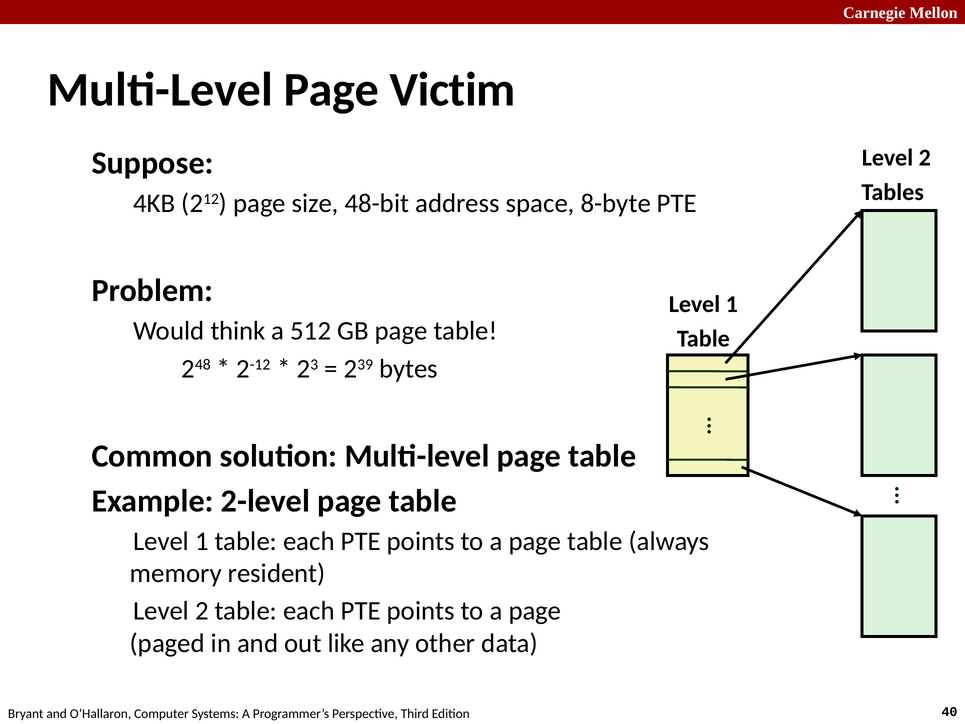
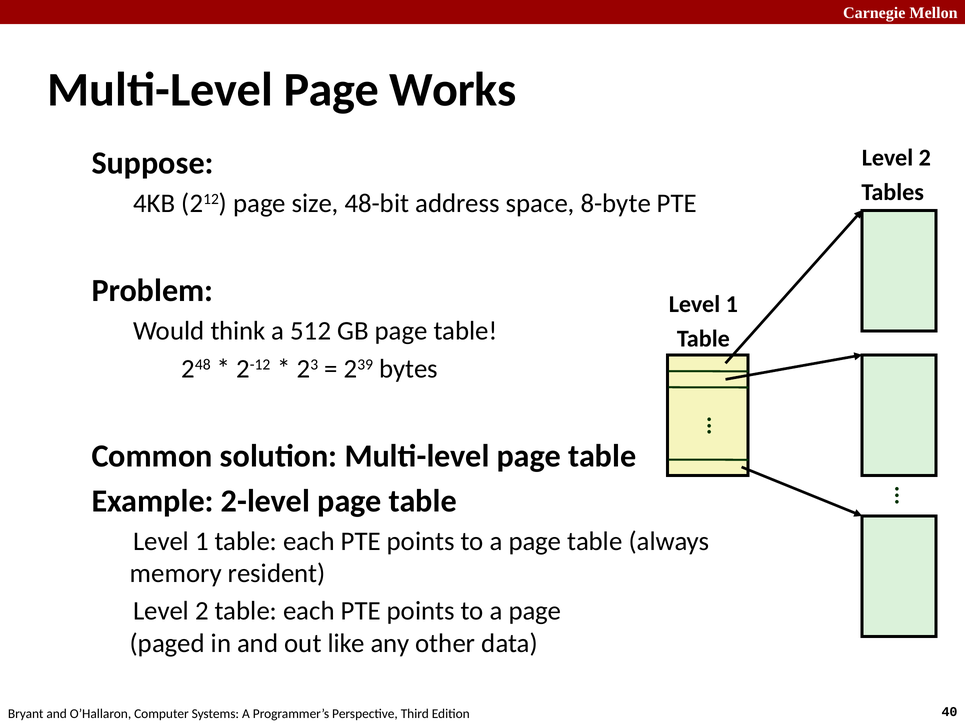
Victim: Victim -> Works
